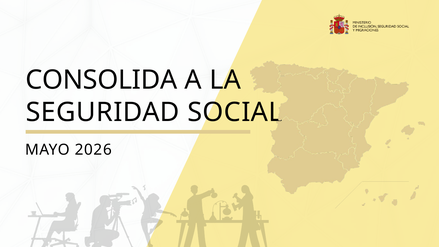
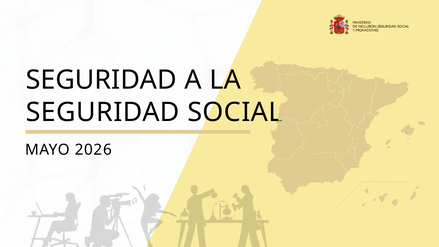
CONSOLIDA at (101, 80): CONSOLIDA -> SEGURIDAD
